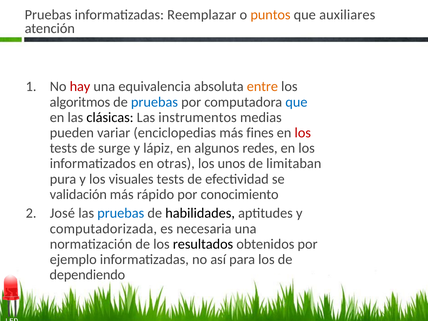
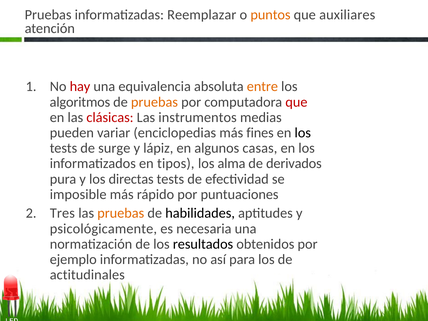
pruebas at (154, 102) colour: blue -> orange
que at (296, 102) colour: blue -> red
clásicas colour: black -> red
los at (303, 133) colour: red -> black
redes: redes -> casas
otras: otras -> tipos
unos: unos -> alma
limitaban: limitaban -> derivados
visuales: visuales -> directas
validación: validación -> imposible
conocimiento: conocimiento -> puntuaciones
José: José -> Tres
pruebas at (121, 213) colour: blue -> orange
computadorizada: computadorizada -> psicológicamente
dependiendo: dependiendo -> actitudinales
